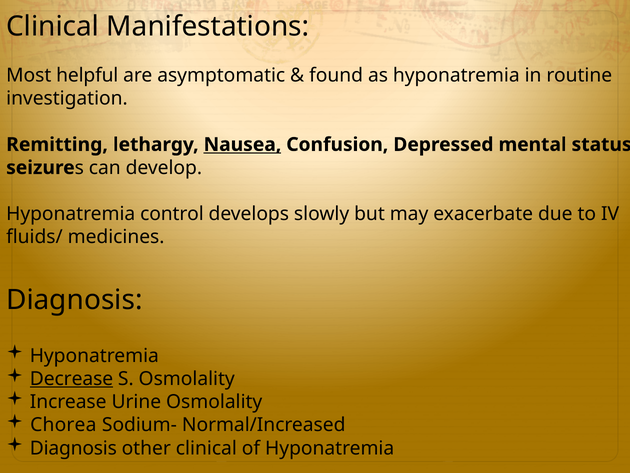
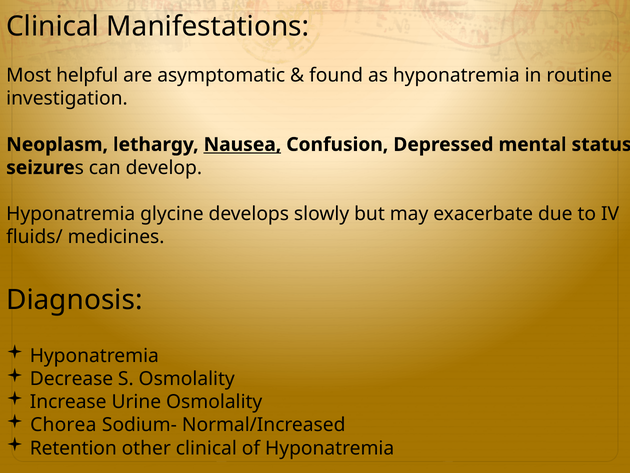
Remitting: Remitting -> Neoplasm
control: control -> glycine
Decrease underline: present -> none
Diagnosis at (73, 448): Diagnosis -> Retention
